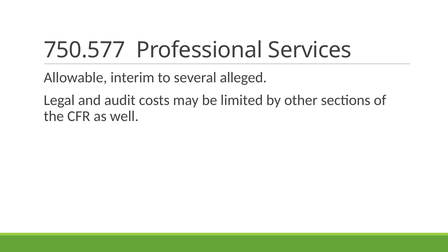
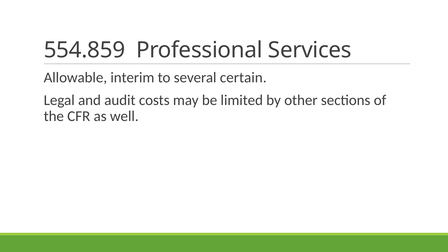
750.577: 750.577 -> 554.859
alleged: alleged -> certain
